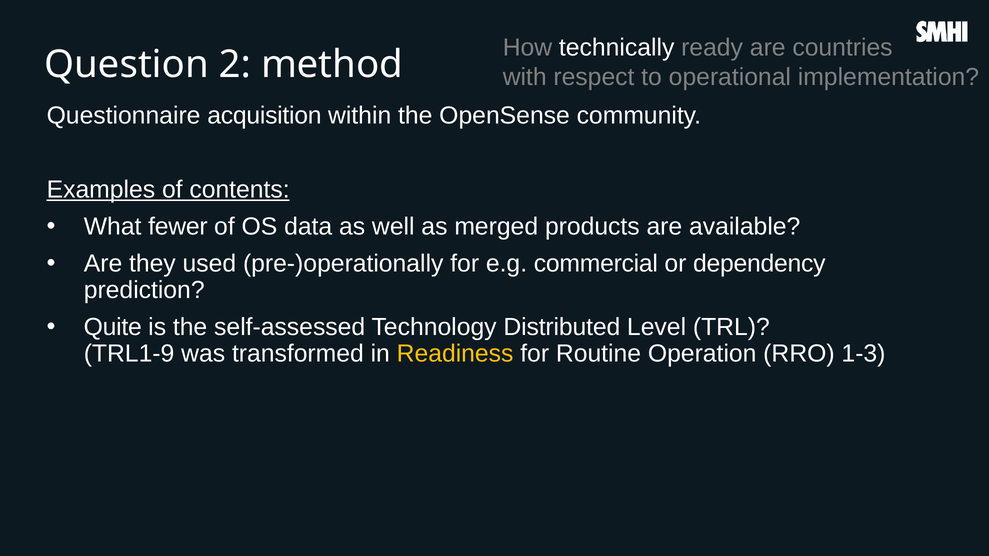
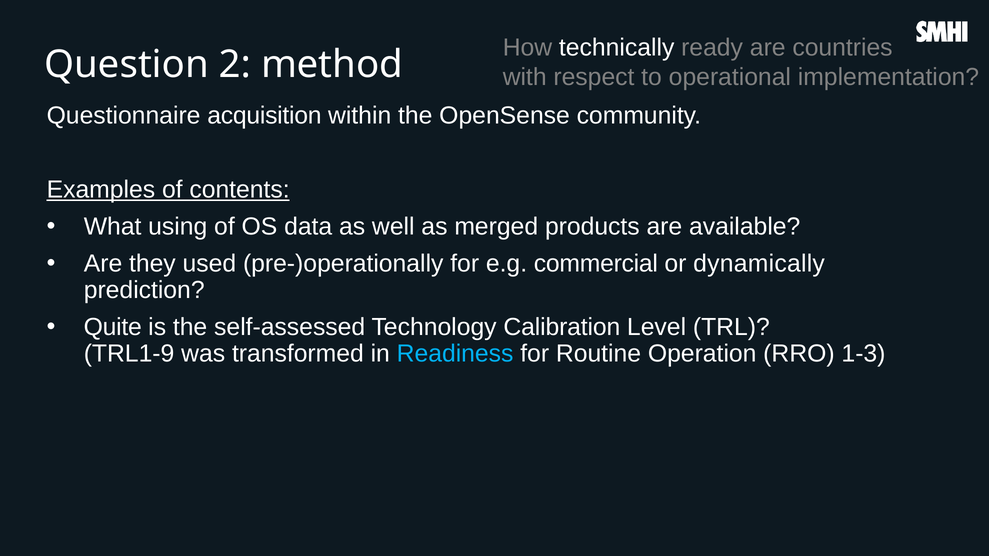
fewer: fewer -> using
dependency: dependency -> dynamically
Distributed: Distributed -> Calibration
Readiness colour: yellow -> light blue
